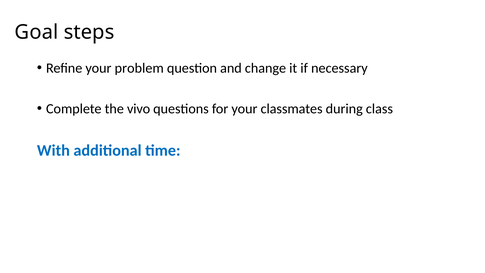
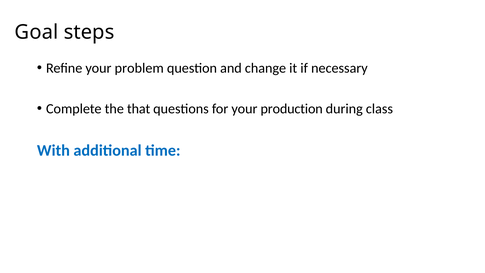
vivo: vivo -> that
classmates: classmates -> production
